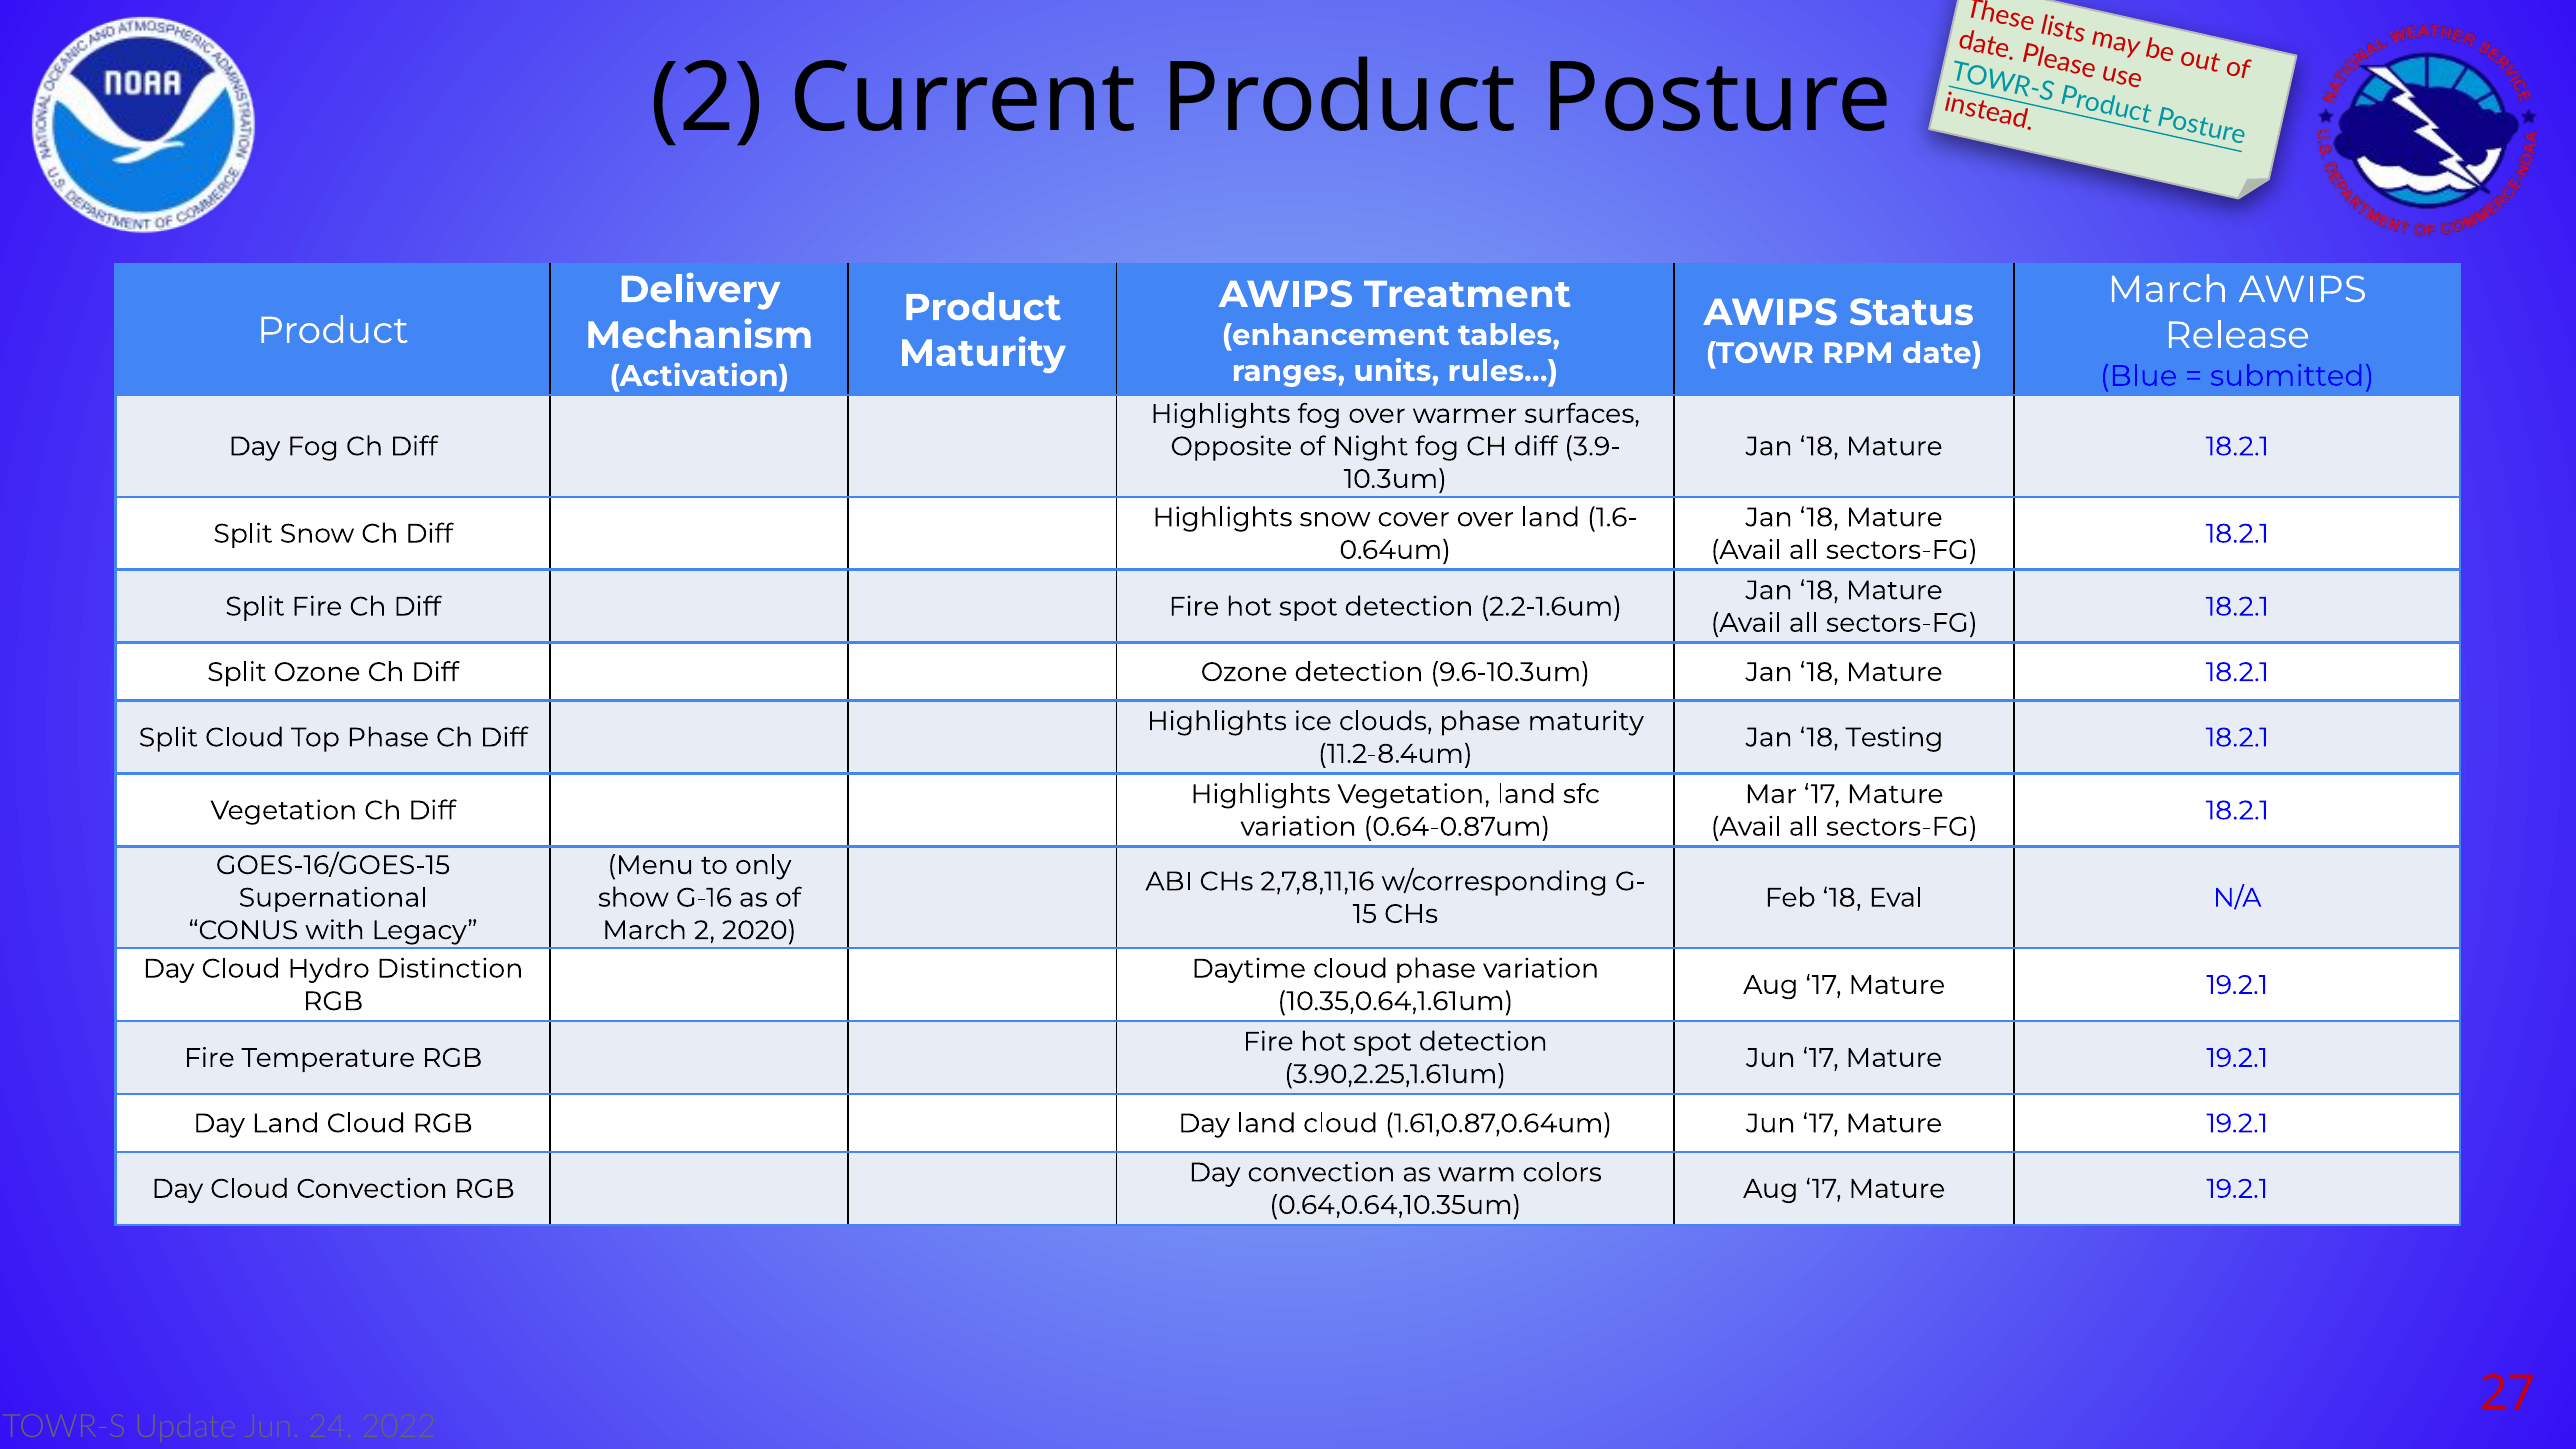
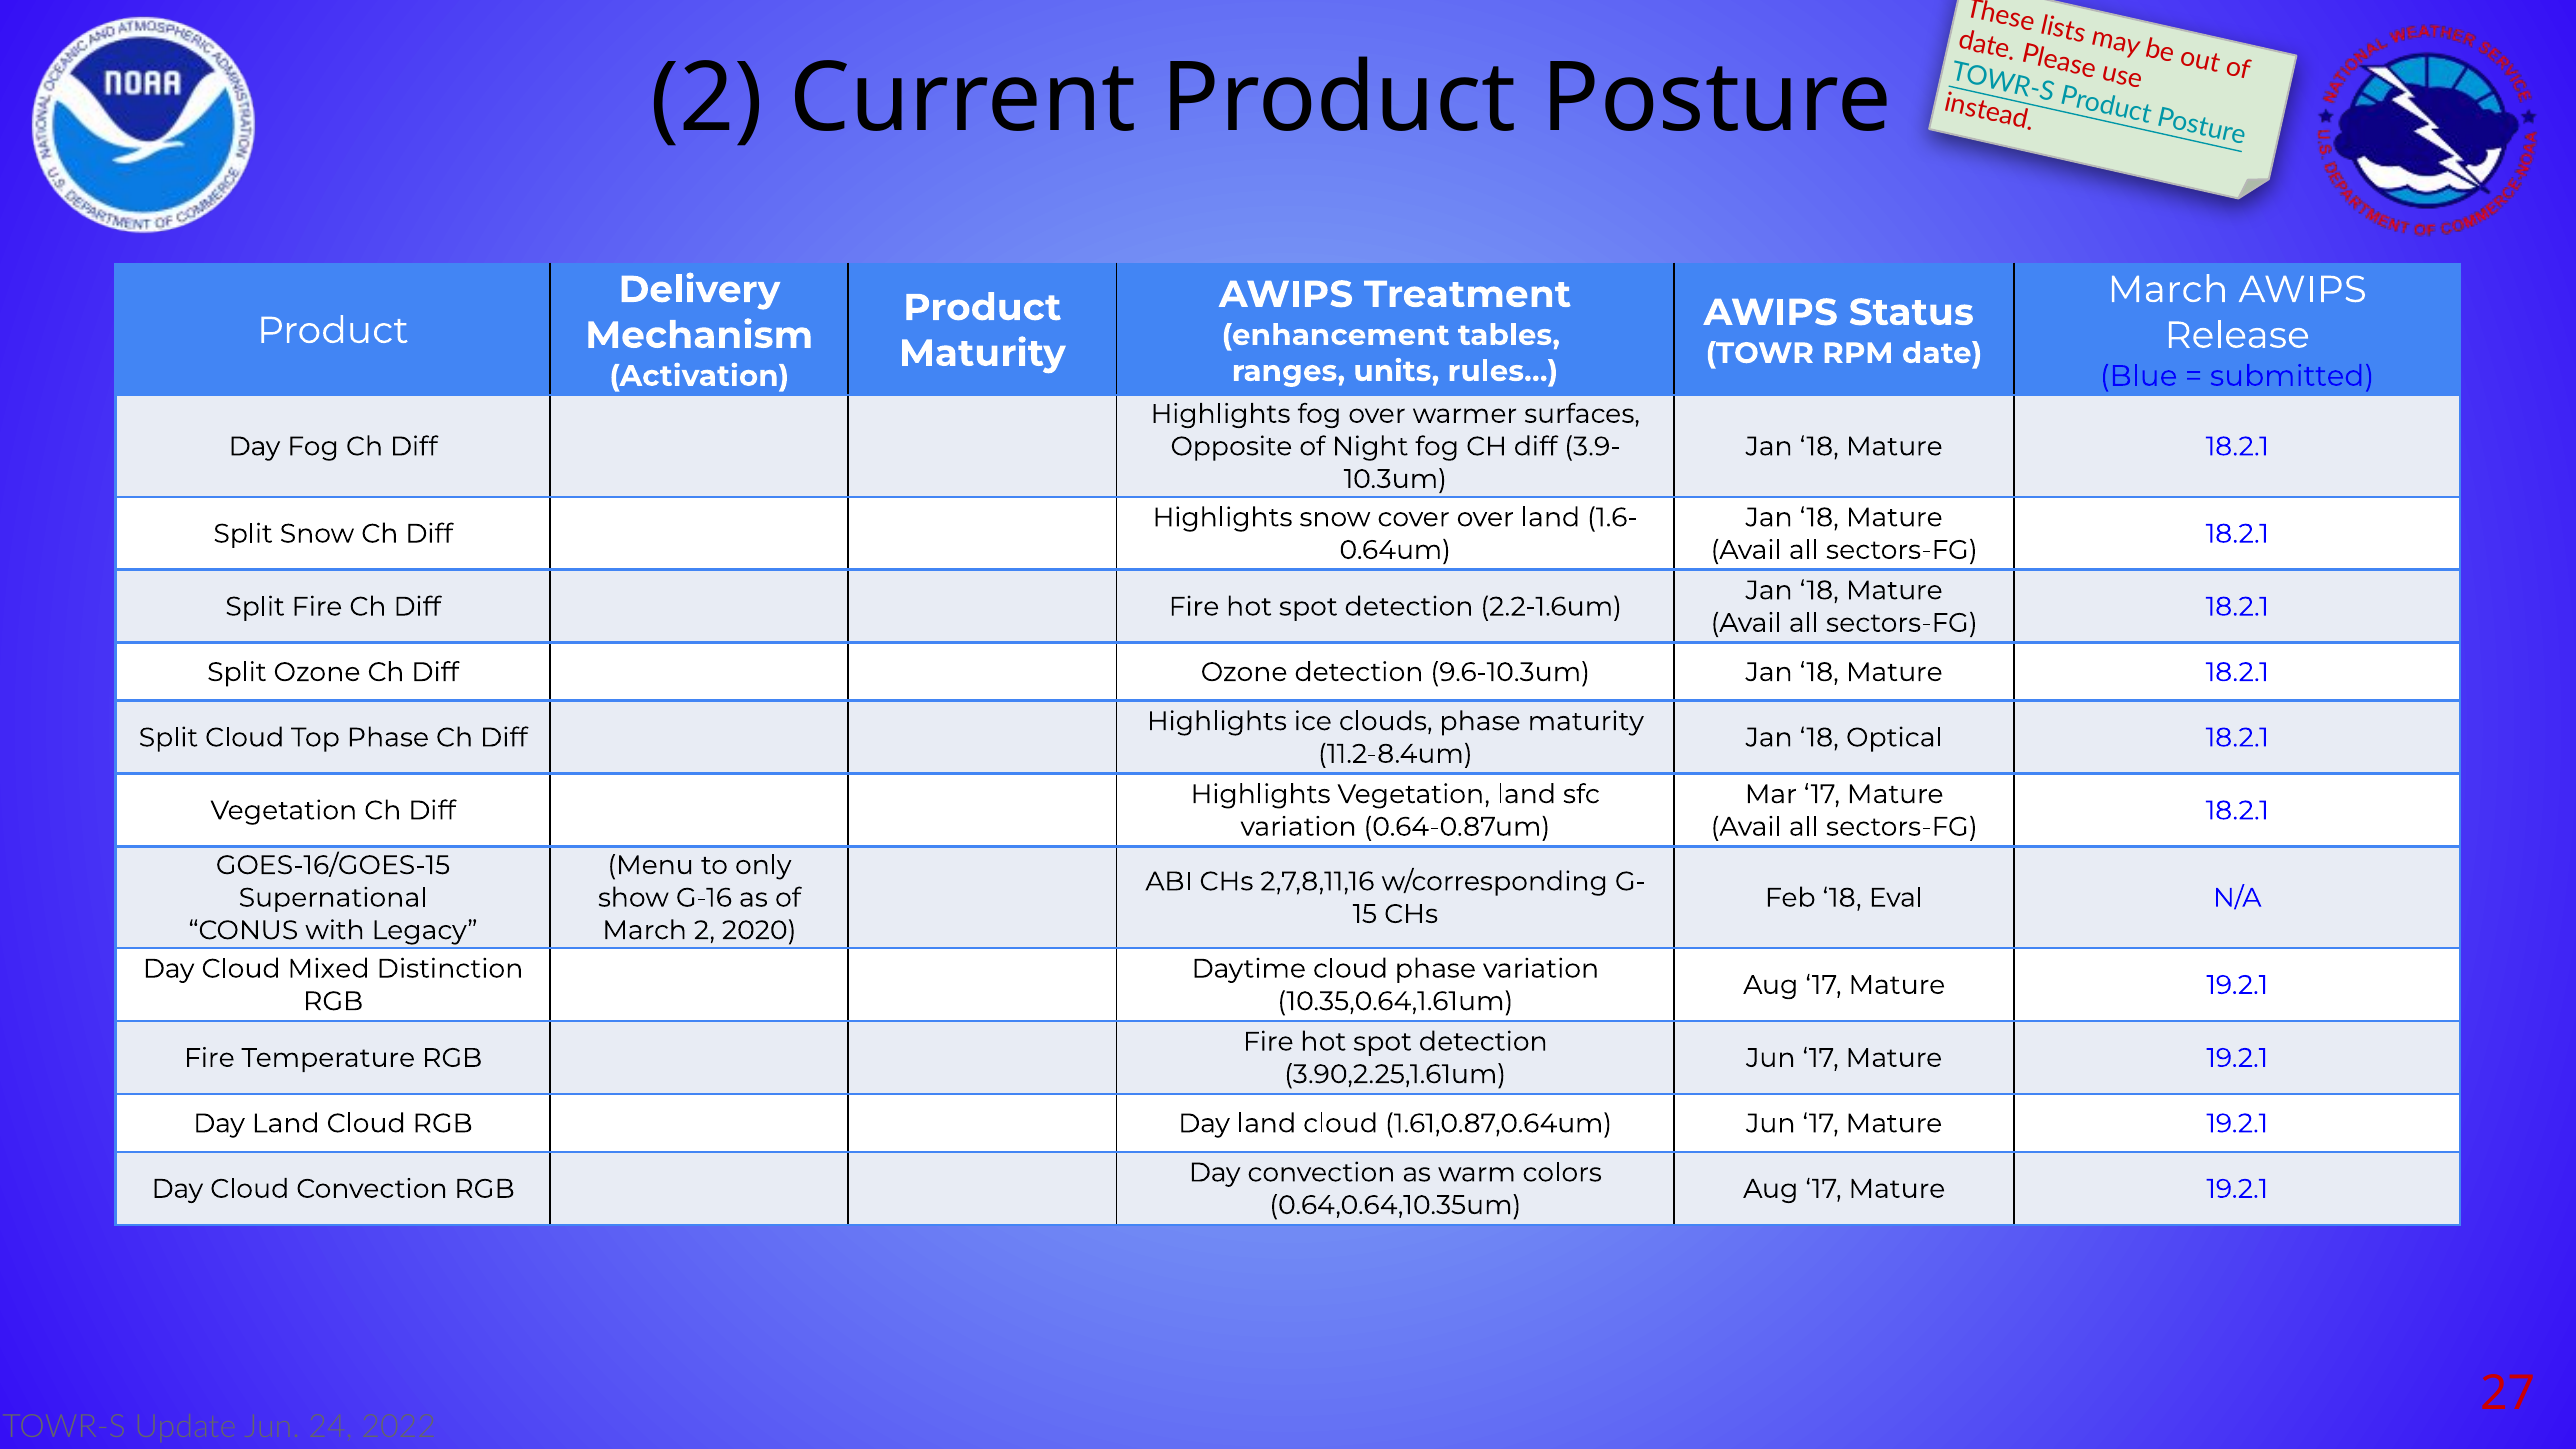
Testing: Testing -> Optical
Hydro: Hydro -> Mixed
